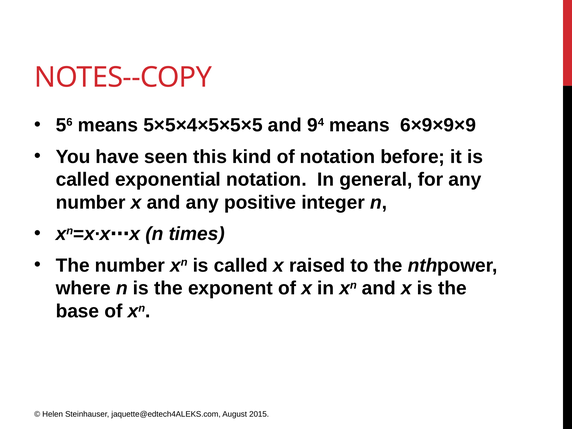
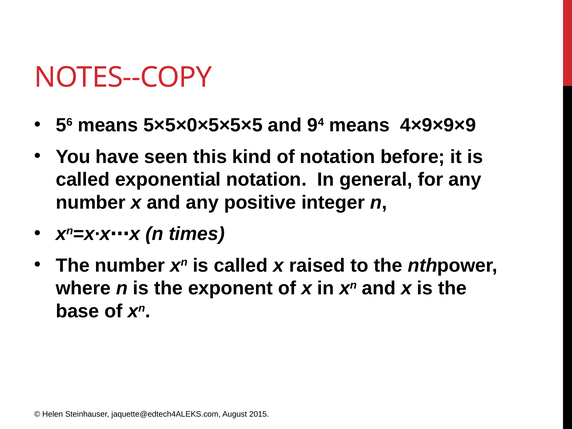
5×5×4×5×5×5: 5×5×4×5×5×5 -> 5×5×0×5×5×5
6×9×9×9: 6×9×9×9 -> 4×9×9×9
